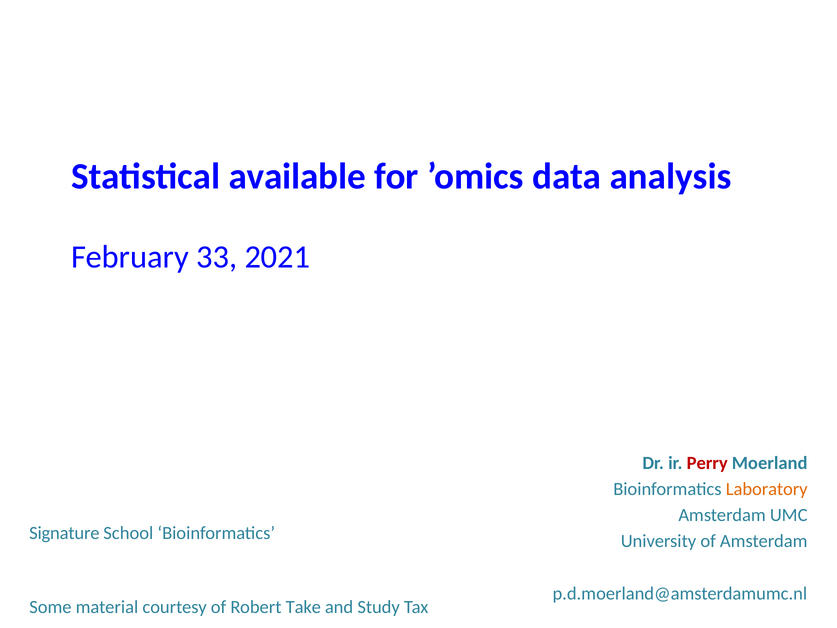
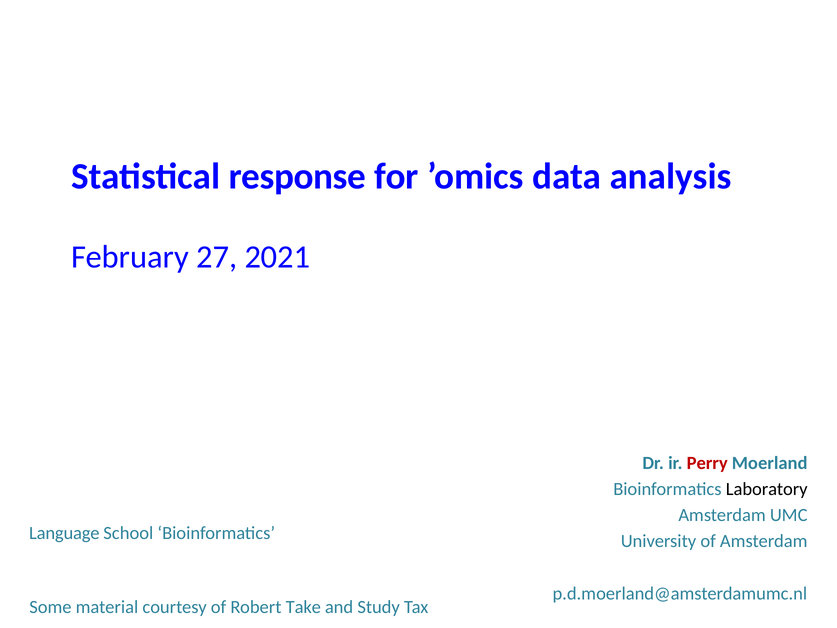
available: available -> response
33: 33 -> 27
Laboratory colour: orange -> black
Signature: Signature -> Language
